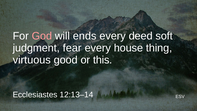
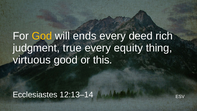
God colour: pink -> yellow
soft: soft -> rich
fear: fear -> true
house: house -> equity
